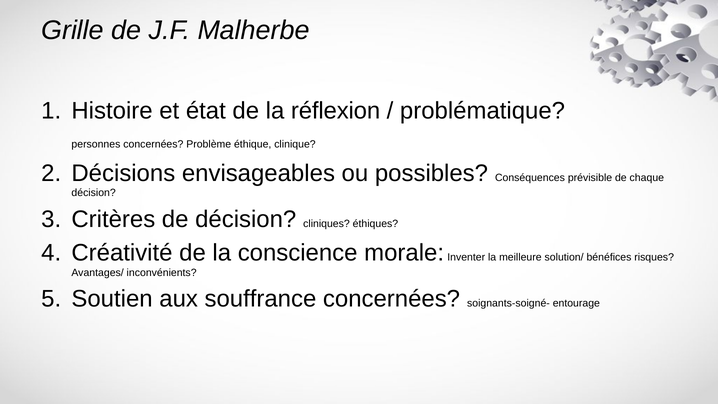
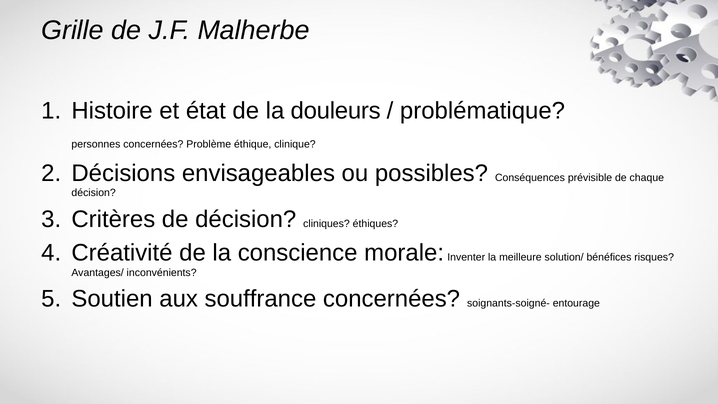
réflexion: réflexion -> douleurs
